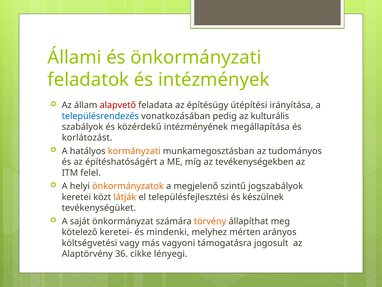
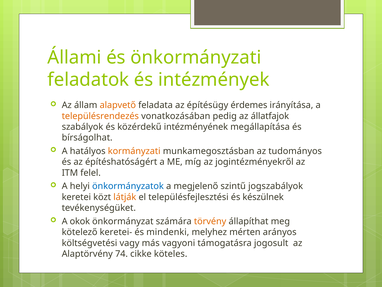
alapvető colour: red -> orange
útépítési: útépítési -> érdemes
településrendezés colour: blue -> orange
kulturális: kulturális -> állatfajok
korlátozást: korlátozást -> bírságolhat
tevékenységekben: tevékenységekben -> jogintézményekről
önkormányzatok colour: orange -> blue
saját: saját -> okok
36: 36 -> 74
lényegi: lényegi -> köteles
